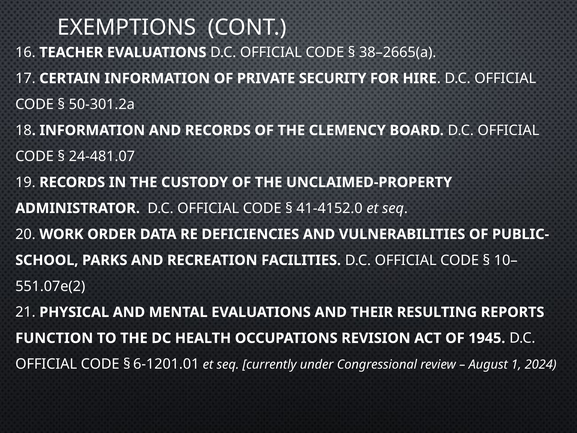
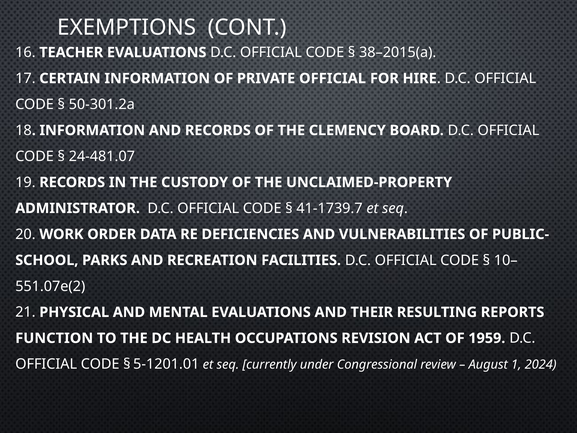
38–2665(a: 38–2665(a -> 38–2015(a
PRIVATE SECURITY: SECURITY -> OFFICIAL
41-4152.0: 41-4152.0 -> 41-1739.7
1945: 1945 -> 1959
6-1201.01: 6-1201.01 -> 5-1201.01
